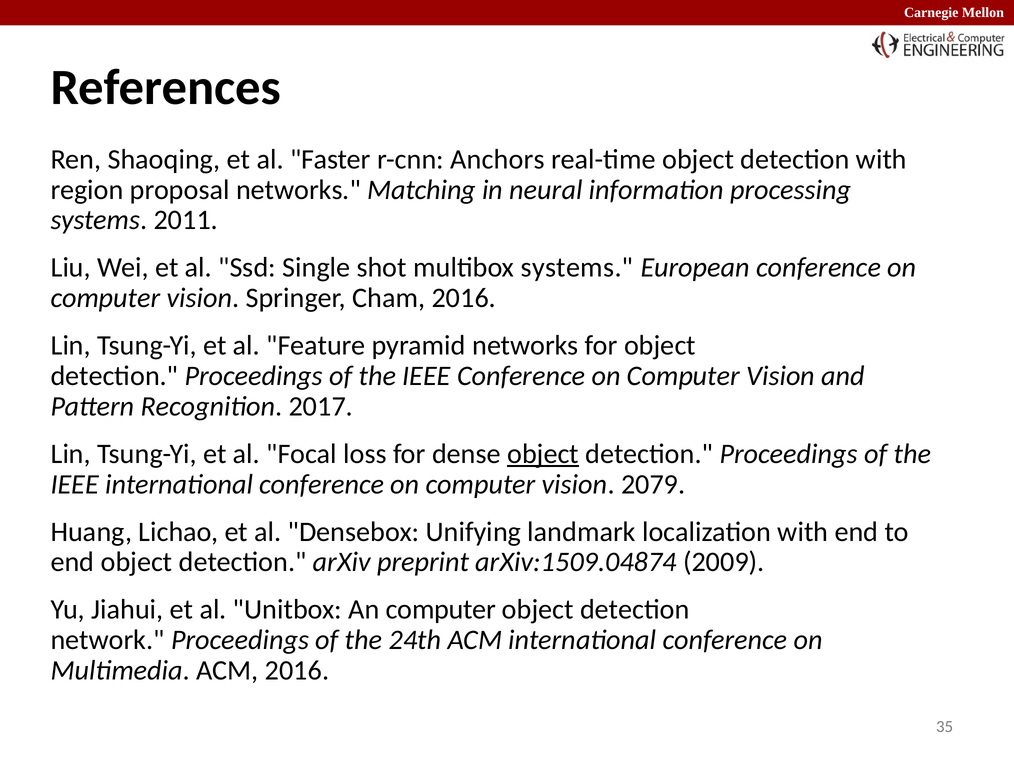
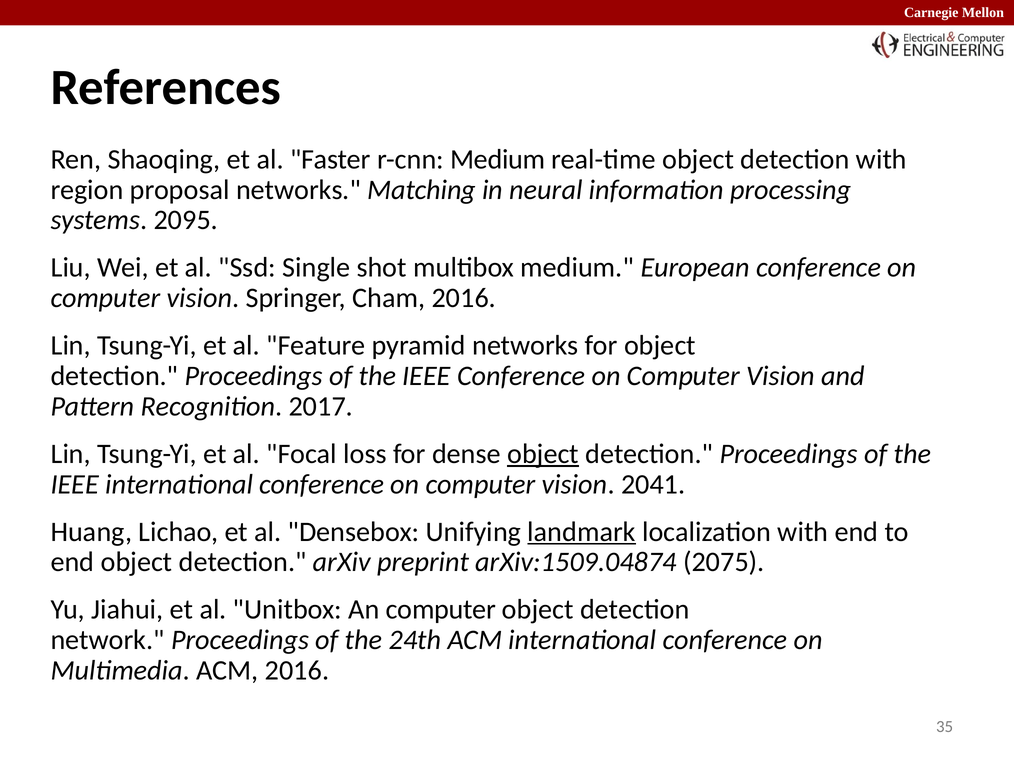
r-cnn Anchors: Anchors -> Medium
2011: 2011 -> 2095
multibox systems: systems -> medium
2079: 2079 -> 2041
landmark underline: none -> present
2009: 2009 -> 2075
